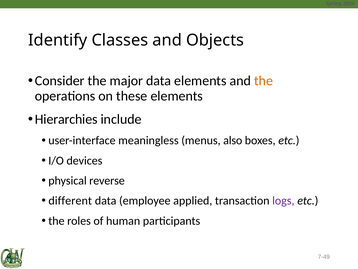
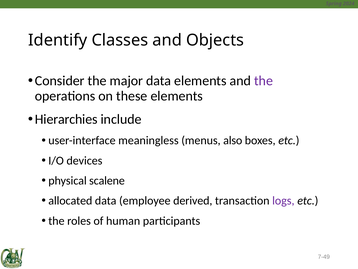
the at (263, 81) colour: orange -> purple
reverse: reverse -> scalene
different: different -> allocated
applied: applied -> derived
